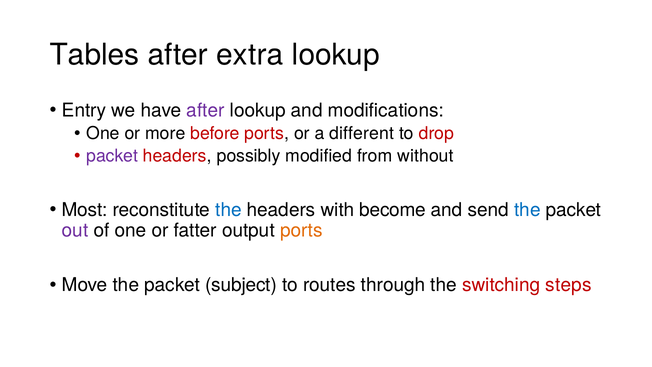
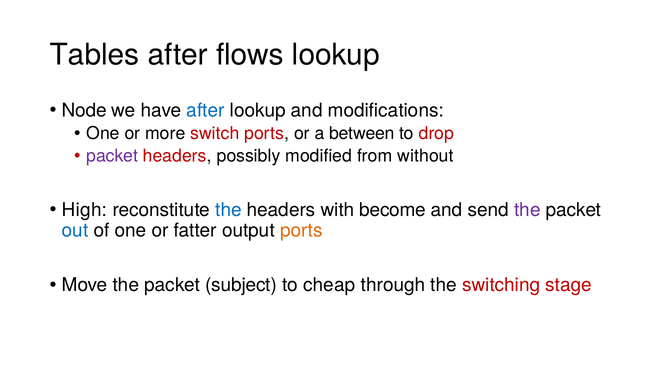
extra: extra -> flows
Entry: Entry -> Node
after at (206, 110) colour: purple -> blue
before: before -> switch
different: different -> between
Most: Most -> High
the at (527, 210) colour: blue -> purple
out colour: purple -> blue
routes: routes -> cheap
steps: steps -> stage
